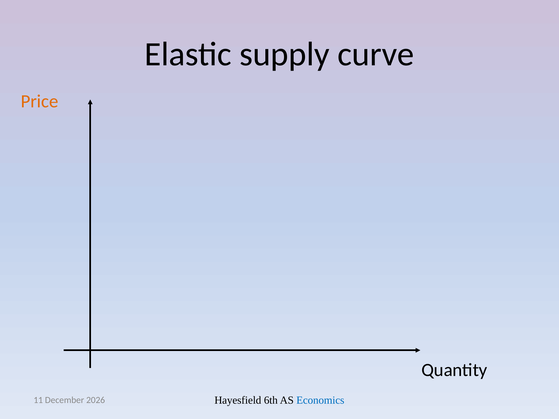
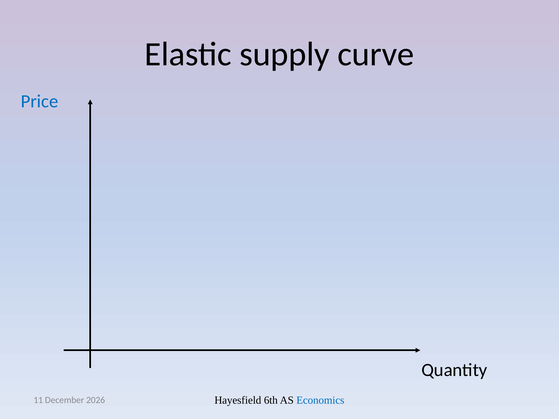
Price colour: orange -> blue
